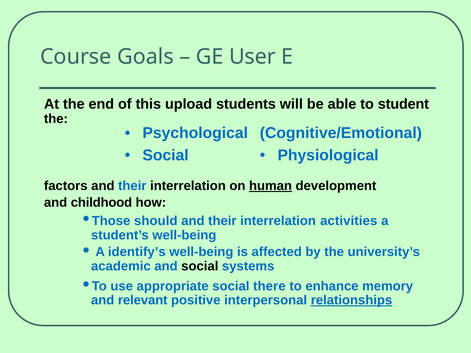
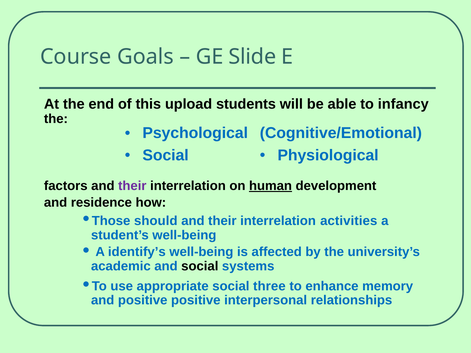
User: User -> Slide
student: student -> infancy
their at (132, 186) colour: blue -> purple
childhood: childhood -> residence
there: there -> three
and relevant: relevant -> positive
relationships underline: present -> none
